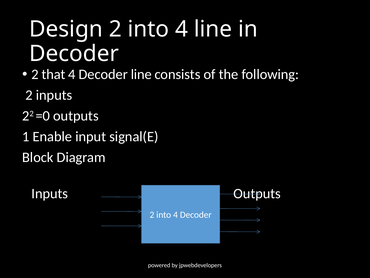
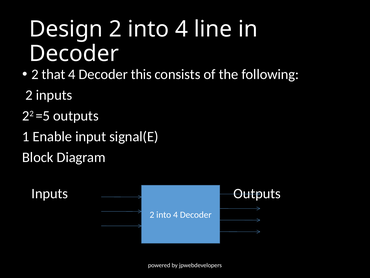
Decoder line: line -> this
=0: =0 -> =5
